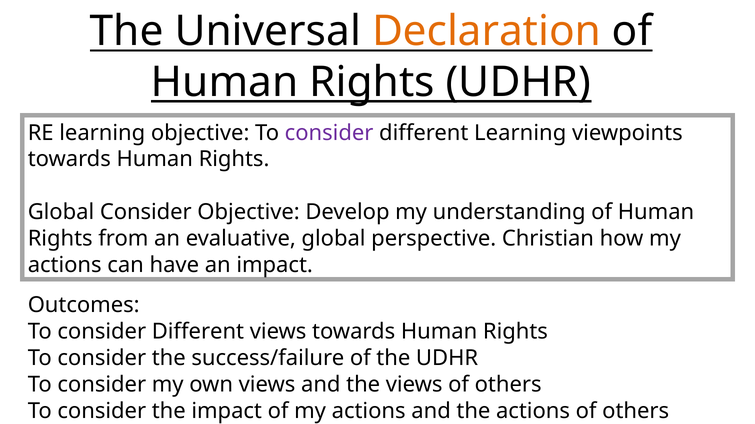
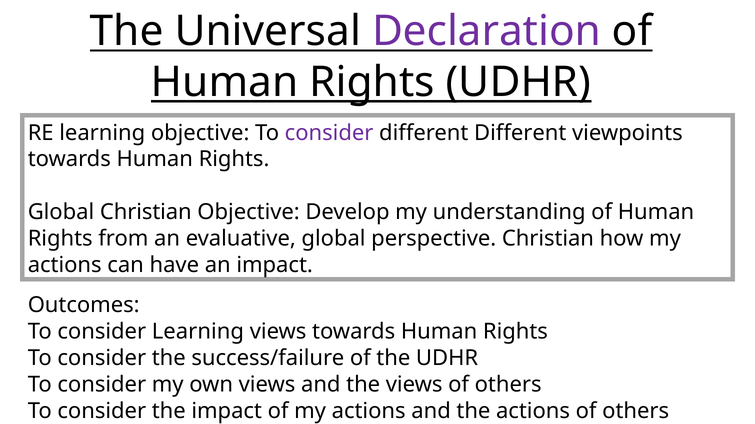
Declaration colour: orange -> purple
different Learning: Learning -> Different
Global Consider: Consider -> Christian
Different at (198, 332): Different -> Learning
